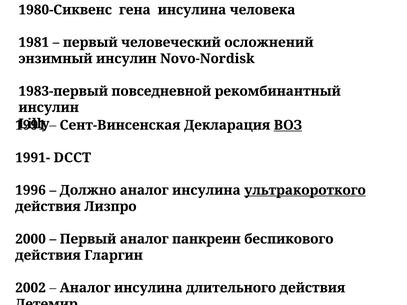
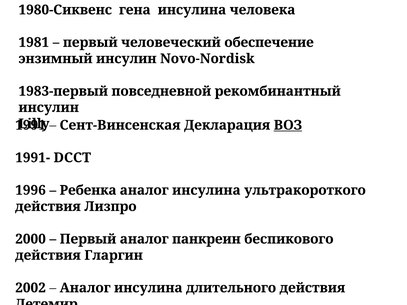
осложнений: осложнений -> обеспечение
Должно: Должно -> Ребенка
ультракороткого underline: present -> none
